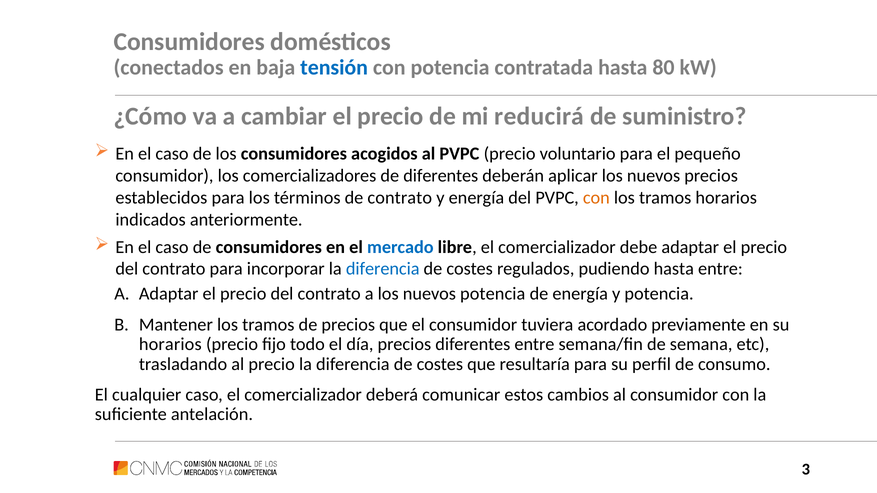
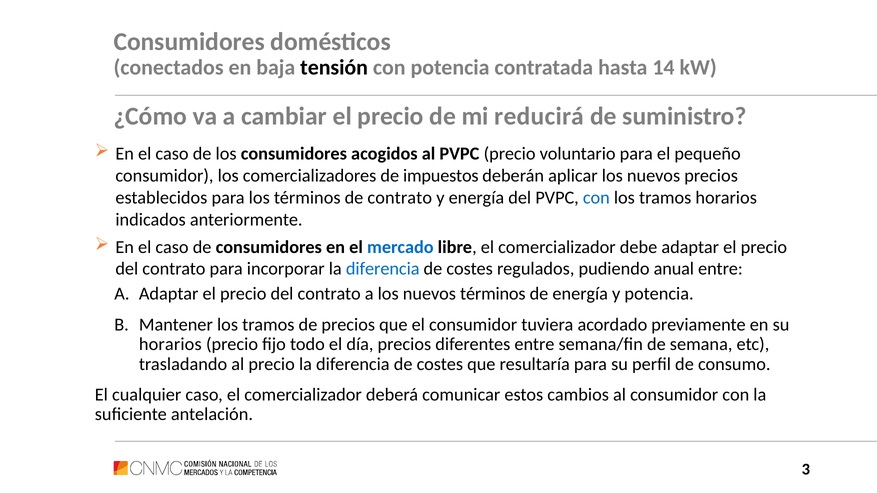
tensión colour: blue -> black
80: 80 -> 14
de diferentes: diferentes -> impuestos
con at (596, 198) colour: orange -> blue
pudiendo hasta: hasta -> anual
nuevos potencia: potencia -> términos
